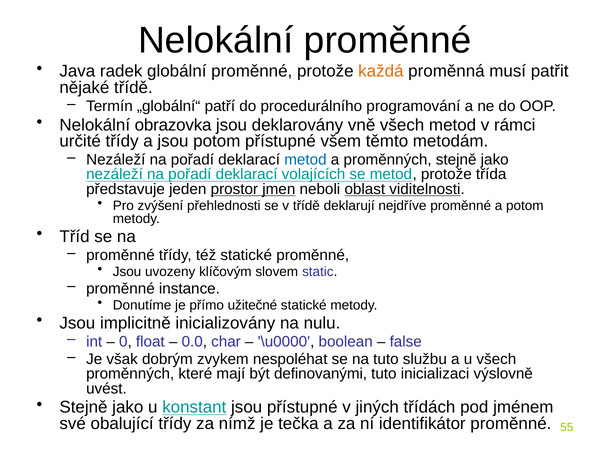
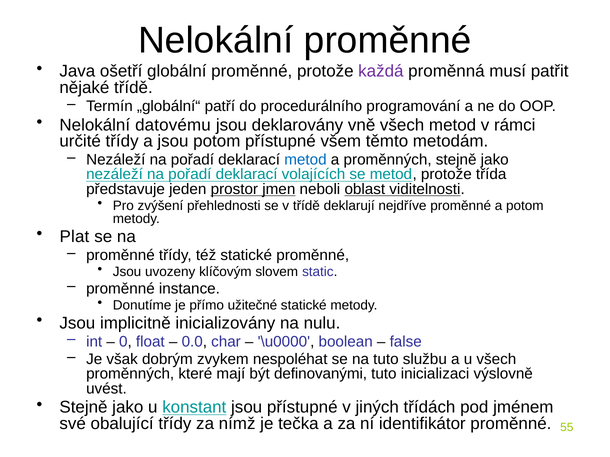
radek: radek -> ošetří
každá colour: orange -> purple
obrazovka: obrazovka -> datovému
Tříd: Tříd -> Plat
